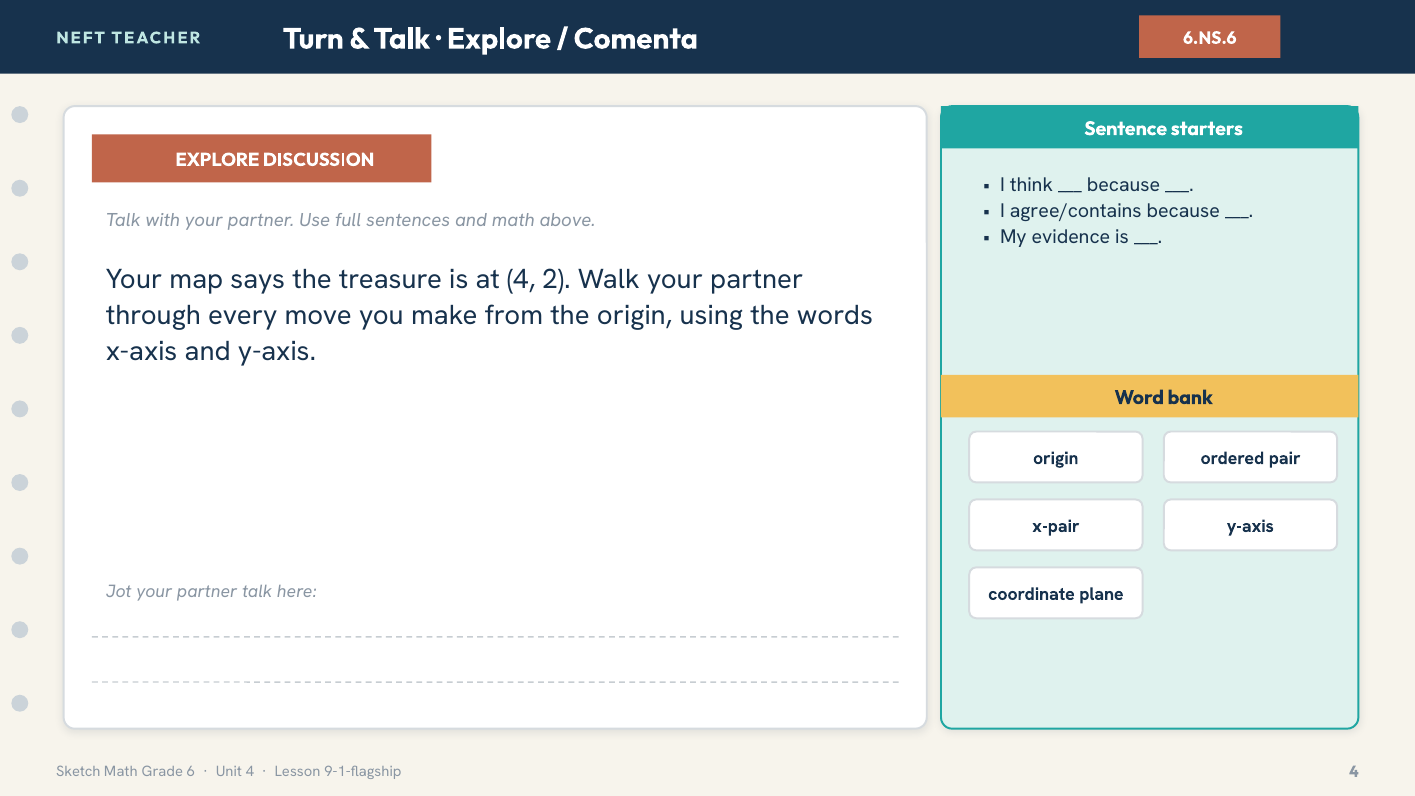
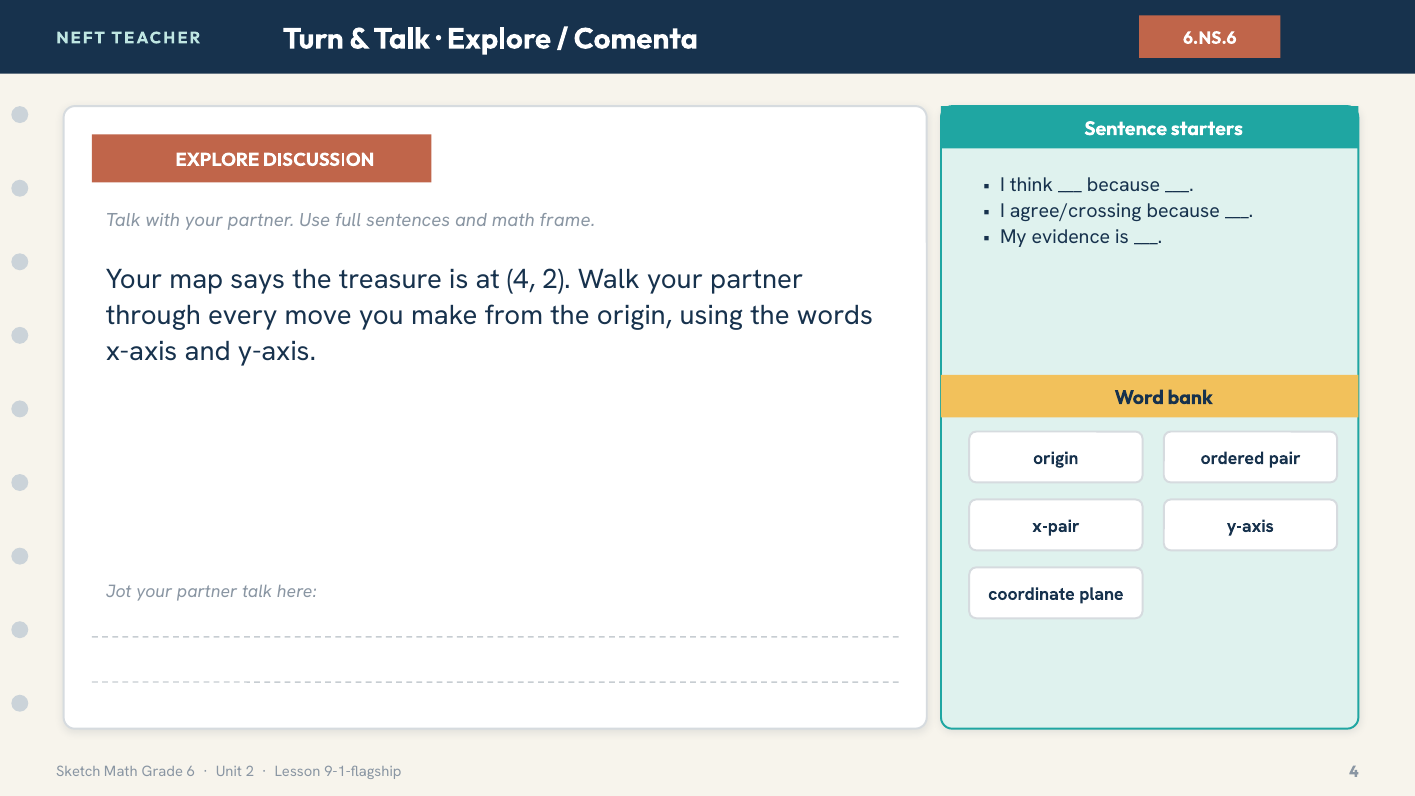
agree/contains: agree/contains -> agree/crossing
above: above -> frame
Unit 4: 4 -> 2
